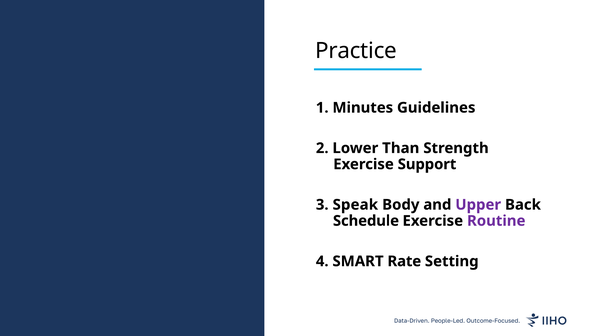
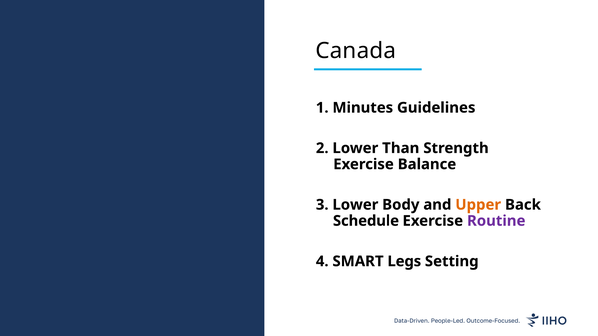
Practice: Practice -> Canada
Support: Support -> Balance
3 Speak: Speak -> Lower
Upper colour: purple -> orange
Rate: Rate -> Legs
